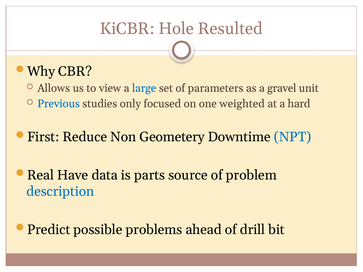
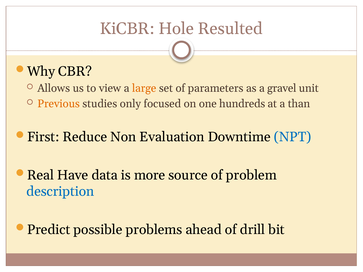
large colour: blue -> orange
Previous colour: blue -> orange
weighted: weighted -> hundreds
hard: hard -> than
Geometery: Geometery -> Evaluation
parts: parts -> more
